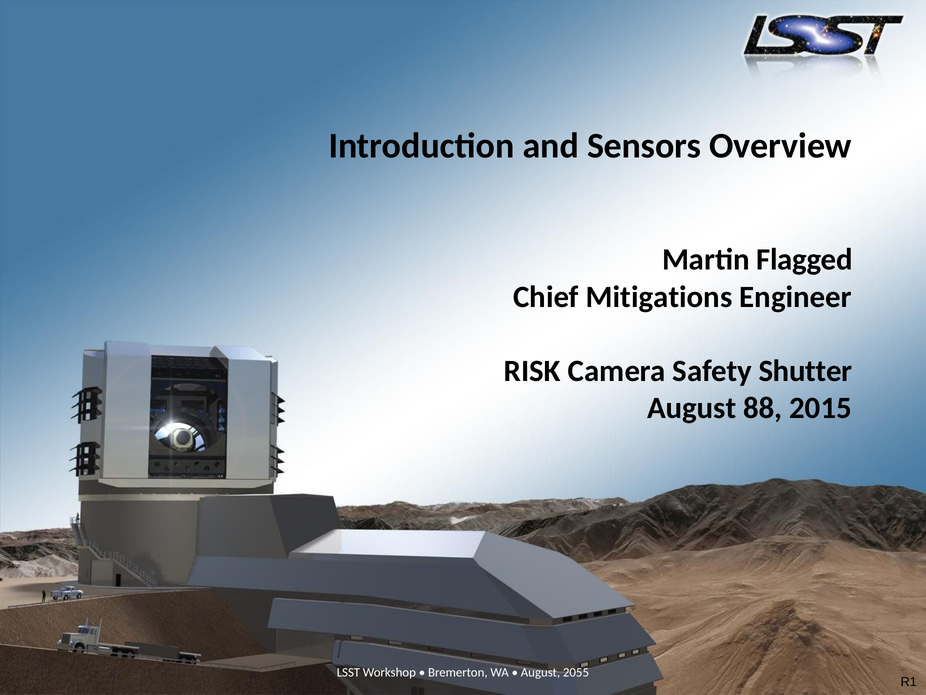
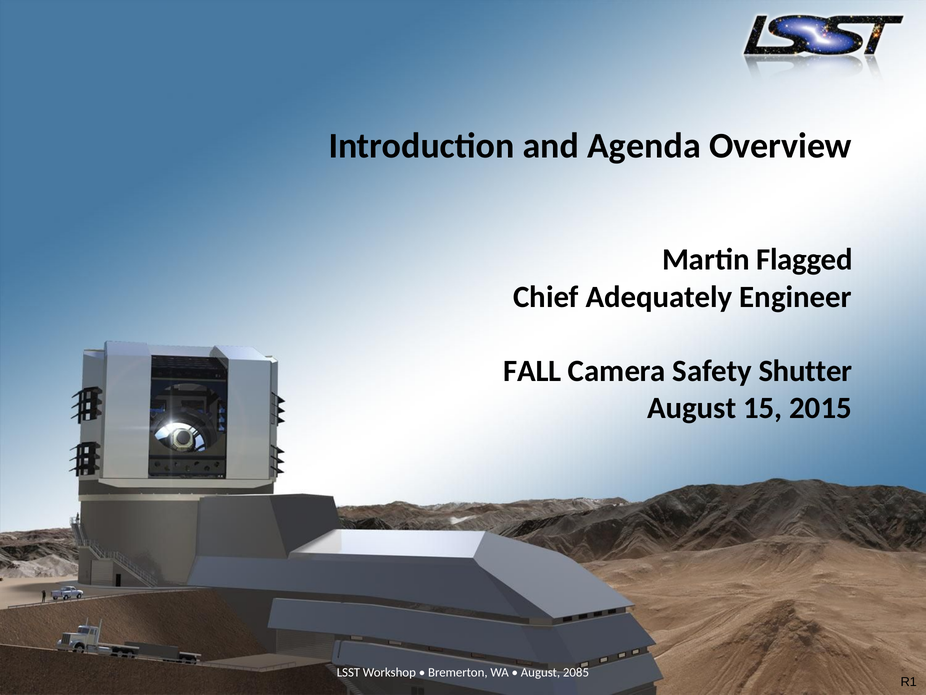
Sensors: Sensors -> Agenda
Mitigations: Mitigations -> Adequately
RISK: RISK -> FALL
88: 88 -> 15
2055: 2055 -> 2085
